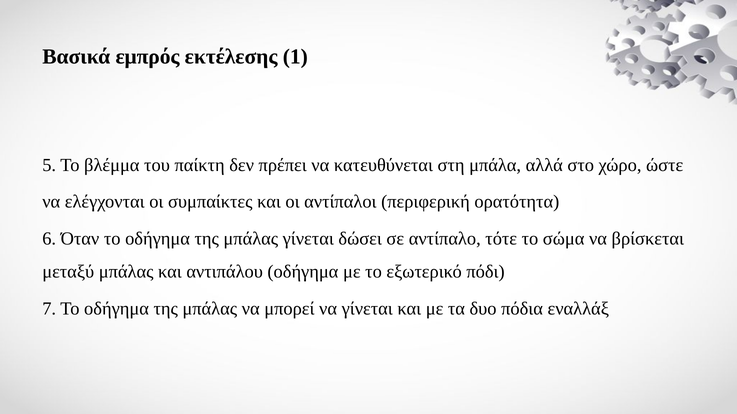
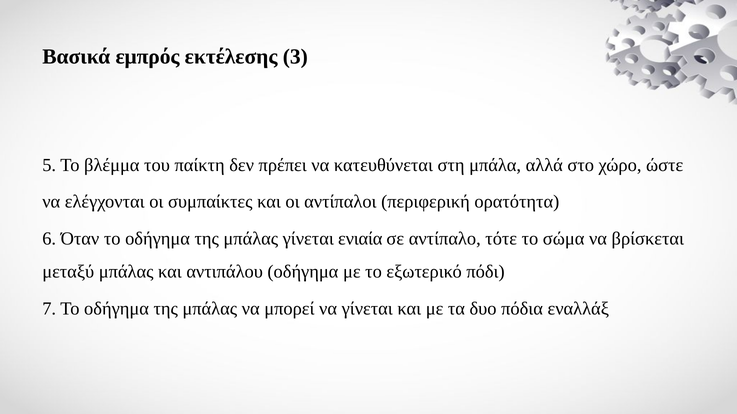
1: 1 -> 3
δώσει: δώσει -> ενιαία
